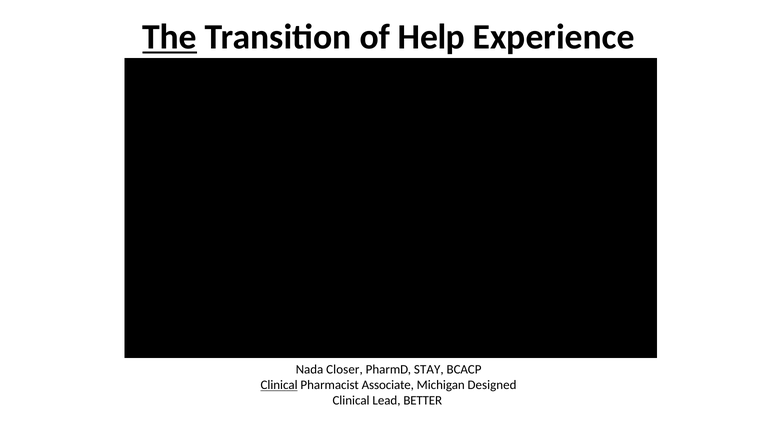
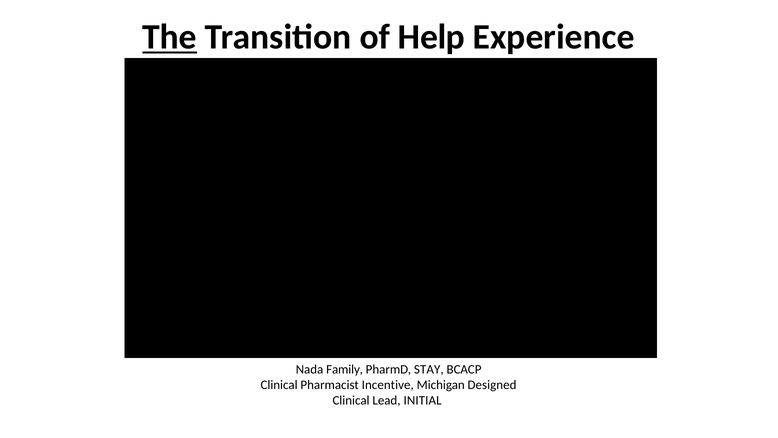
Closer: Closer -> Family
Clinical at (279, 385) underline: present -> none
Associate: Associate -> Incentive
BETTER: BETTER -> INITIAL
